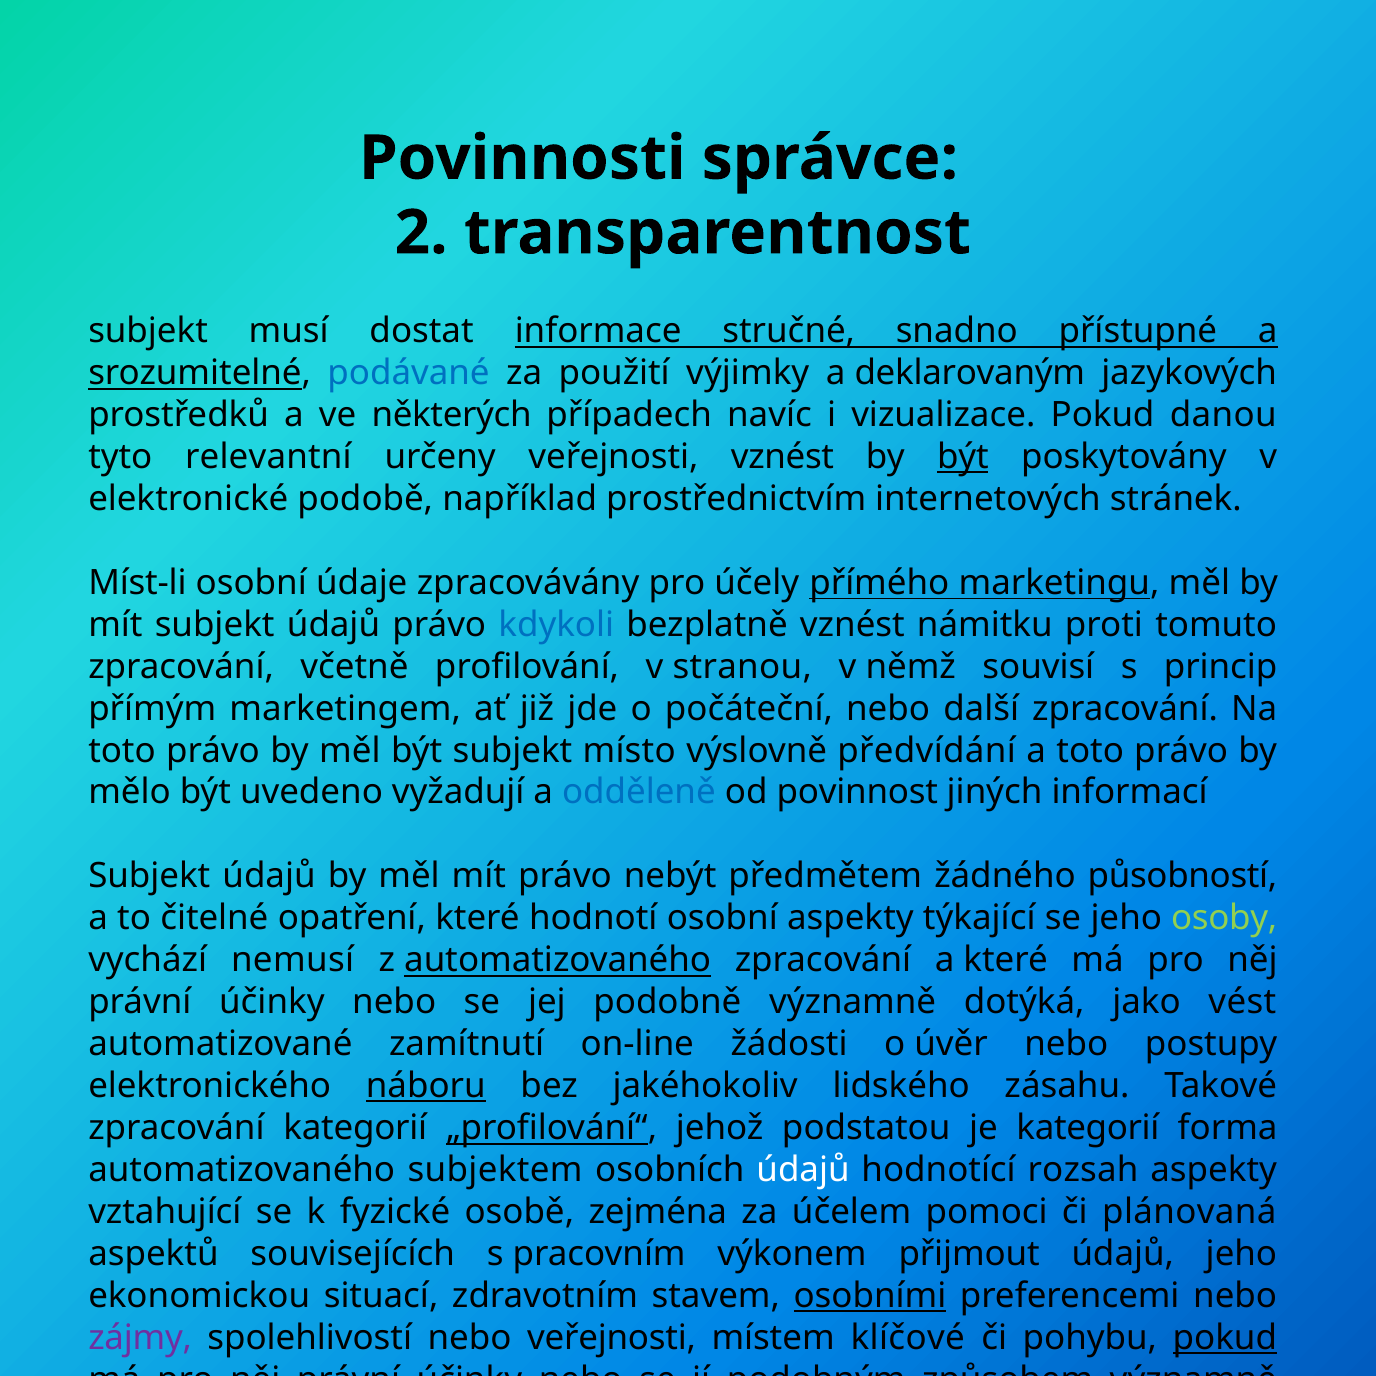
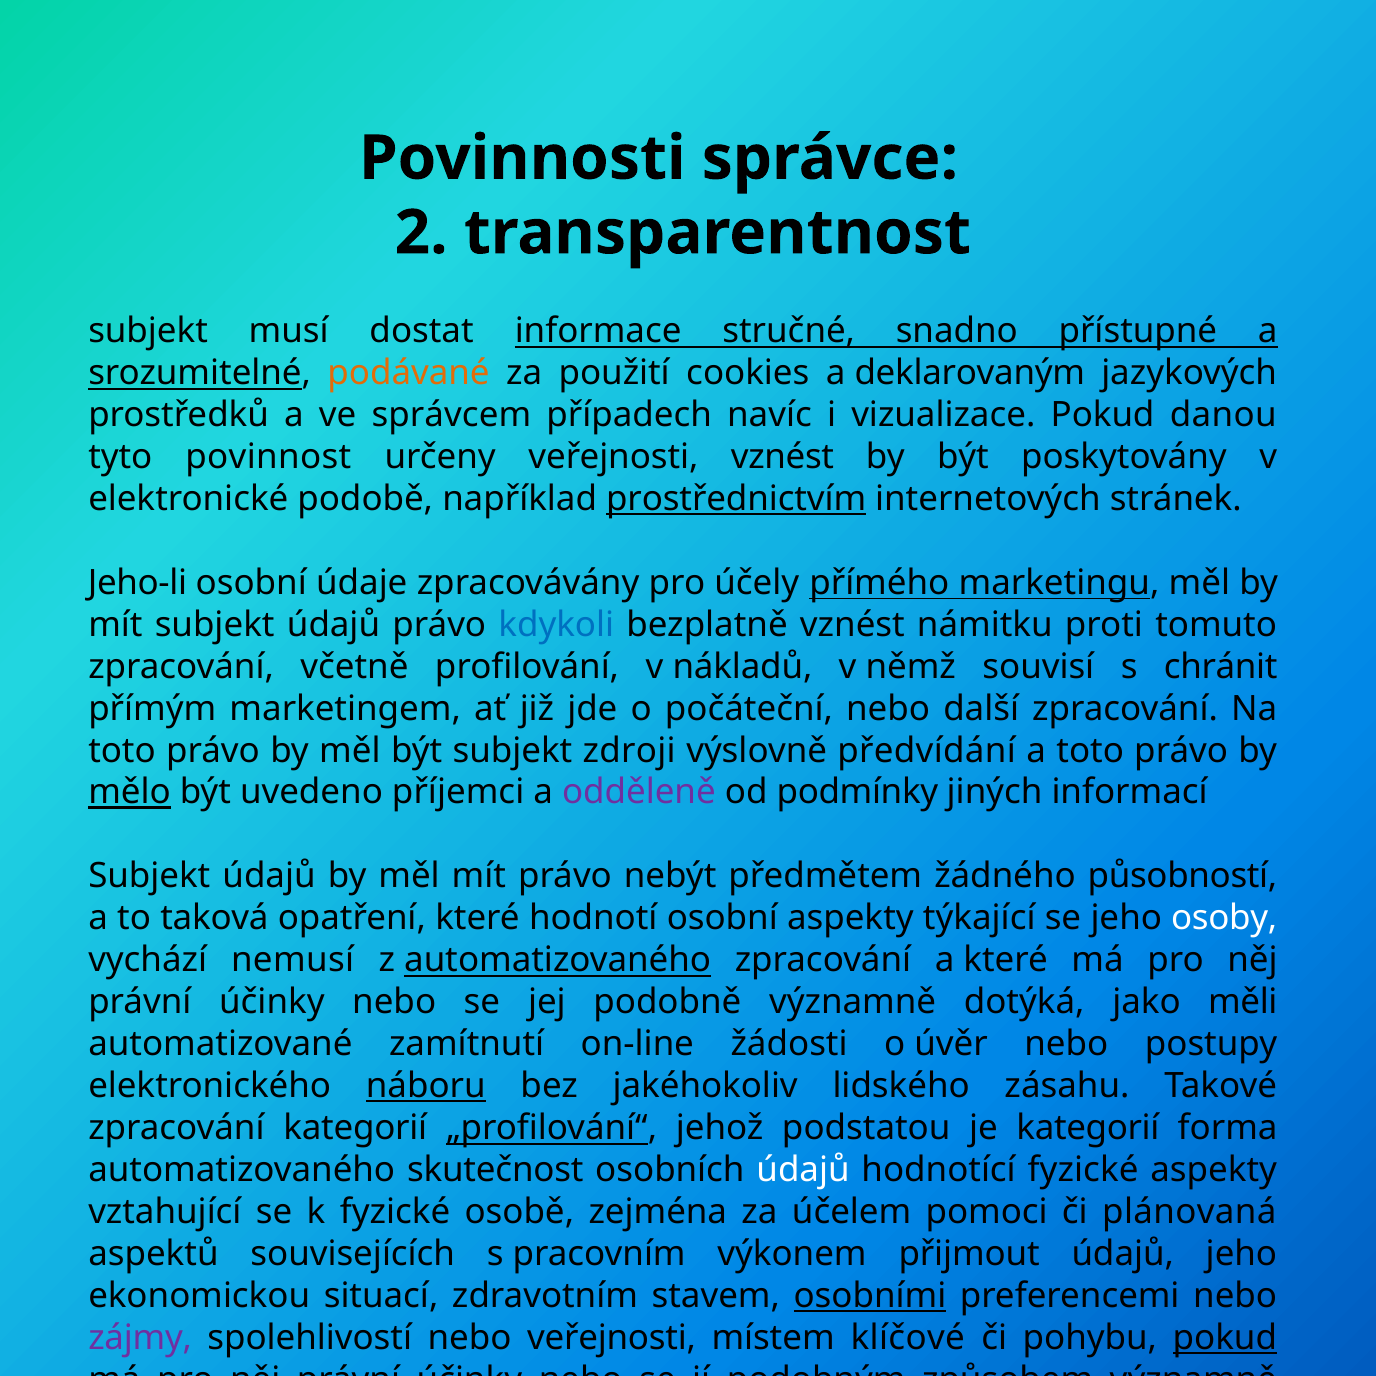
podávané colour: blue -> orange
výjimky: výjimky -> cookies
některých: některých -> správcem
relevantní: relevantní -> povinnost
být at (963, 457) underline: present -> none
prostřednictvím underline: none -> present
Míst-li: Míst-li -> Jeho-li
stranou: stranou -> nákladů
princip: princip -> chránit
místo: místo -> zdroji
mělo underline: none -> present
vyžadují: vyžadují -> příjemci
odděleně colour: blue -> purple
povinnost: povinnost -> podmínky
čitelné: čitelné -> taková
osoby colour: light green -> white
vést: vést -> měli
subjektem: subjektem -> skutečnost
hodnotící rozsah: rozsah -> fyzické
